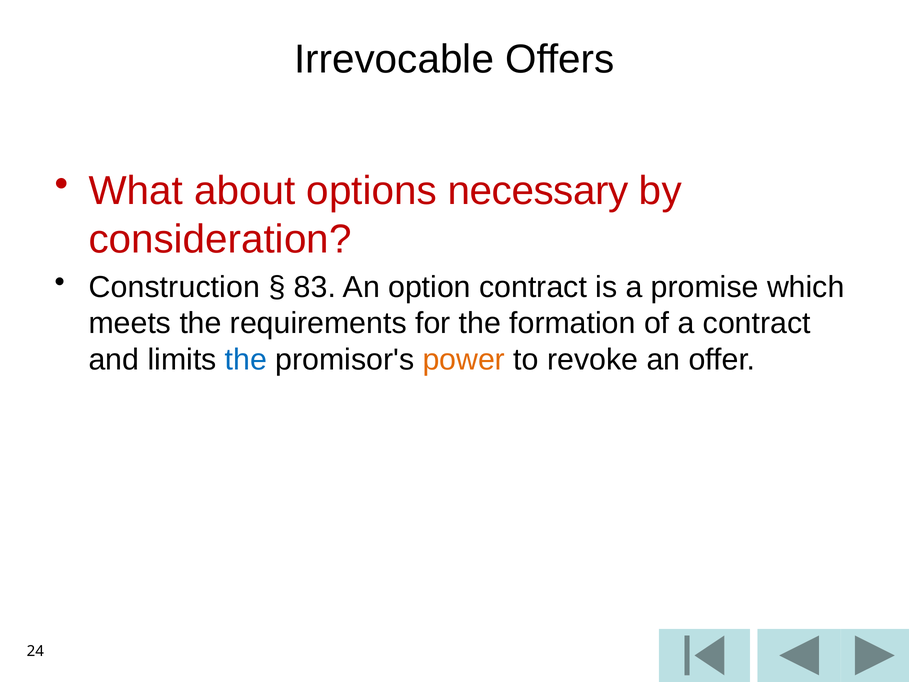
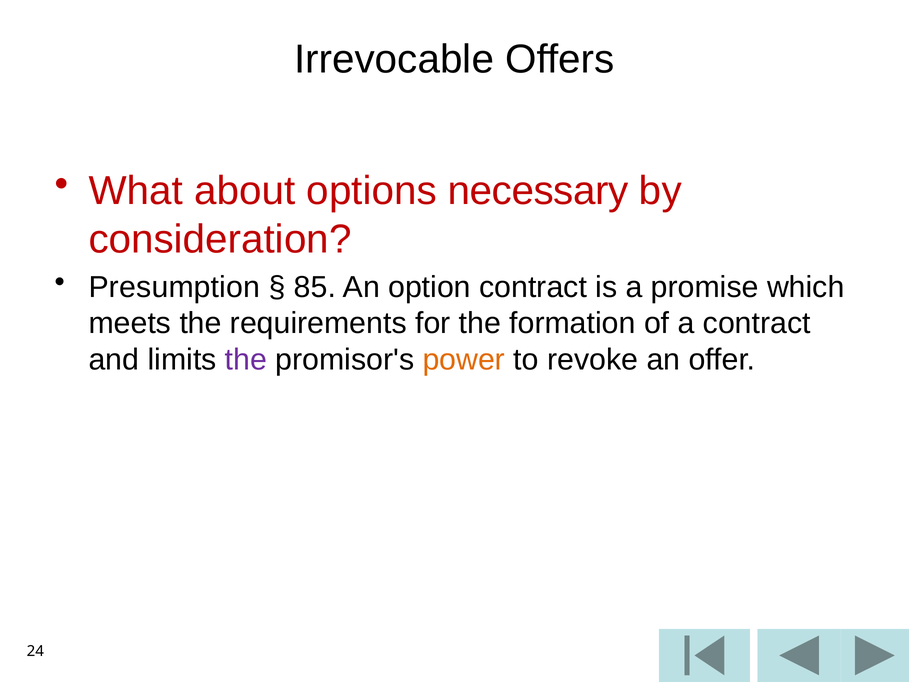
Construction: Construction -> Presumption
83: 83 -> 85
the at (246, 360) colour: blue -> purple
